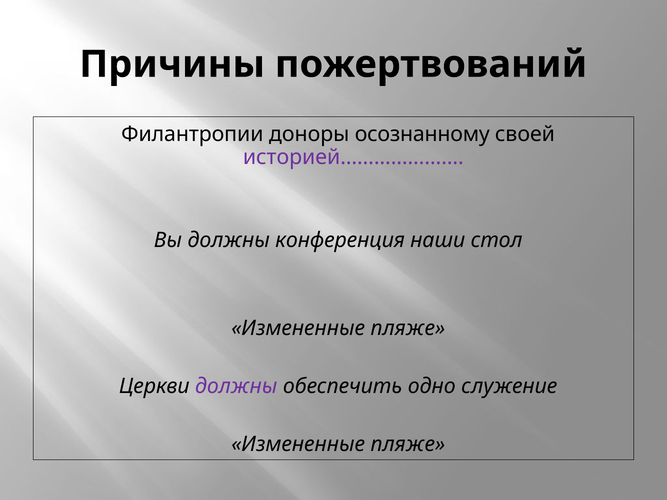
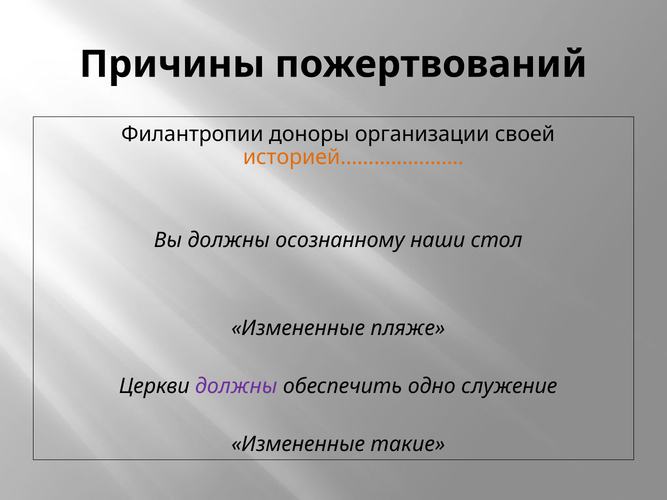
осознанному: осознанному -> организации
историей………………… colour: purple -> orange
конференция: конференция -> осознанному
пляже at (408, 444): пляже -> такие
